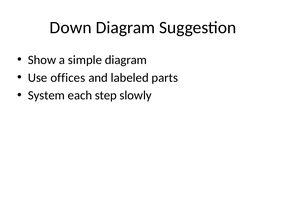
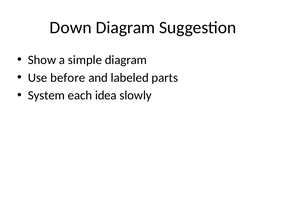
offices: offices -> before
step: step -> idea
